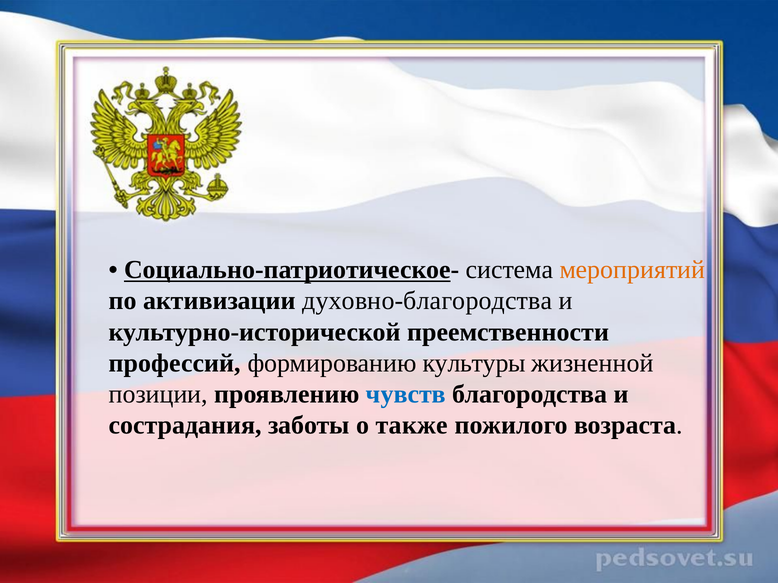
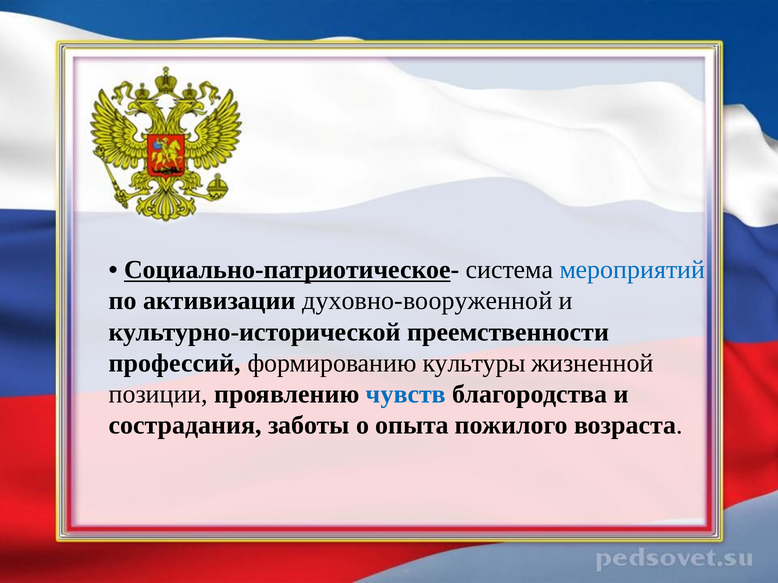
мероприятий colour: orange -> blue
духовно-благородства: духовно-благородства -> духовно-вооруженной
также: также -> опыта
